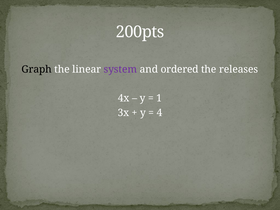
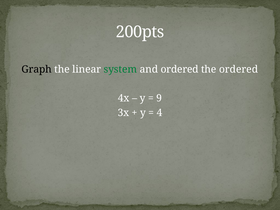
system colour: purple -> green
the releases: releases -> ordered
1: 1 -> 9
